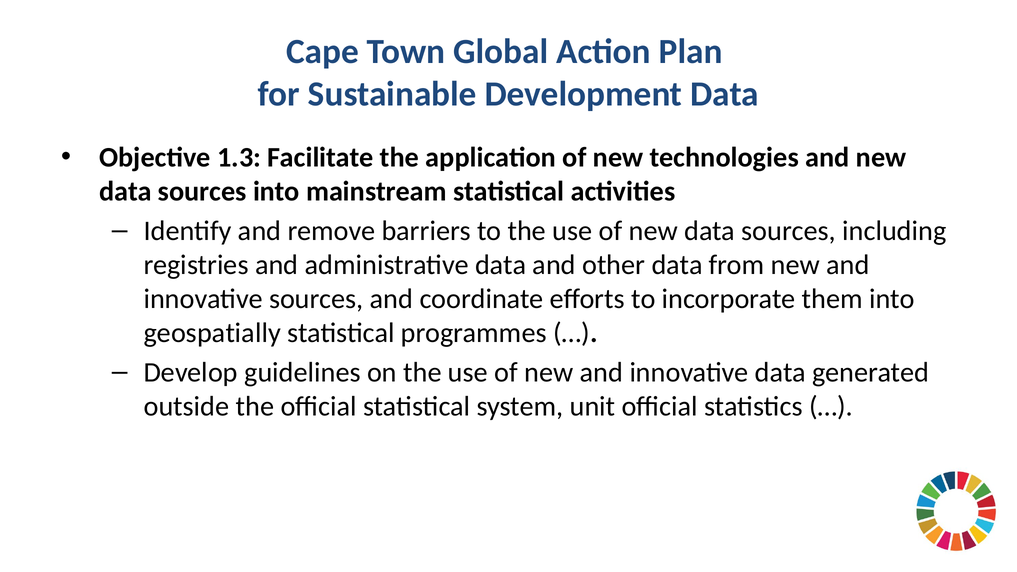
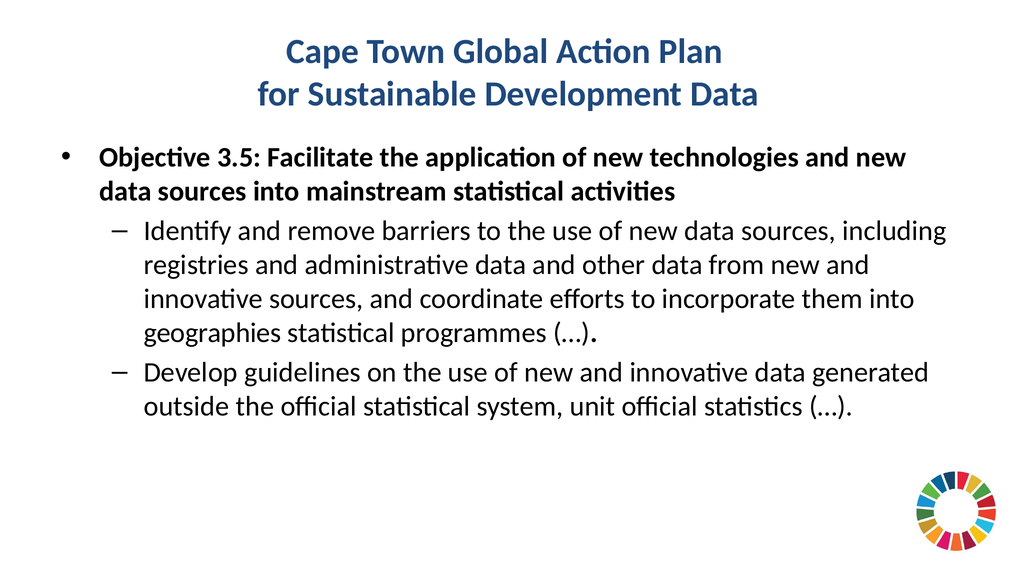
1.3: 1.3 -> 3.5
geospatially: geospatially -> geographies
